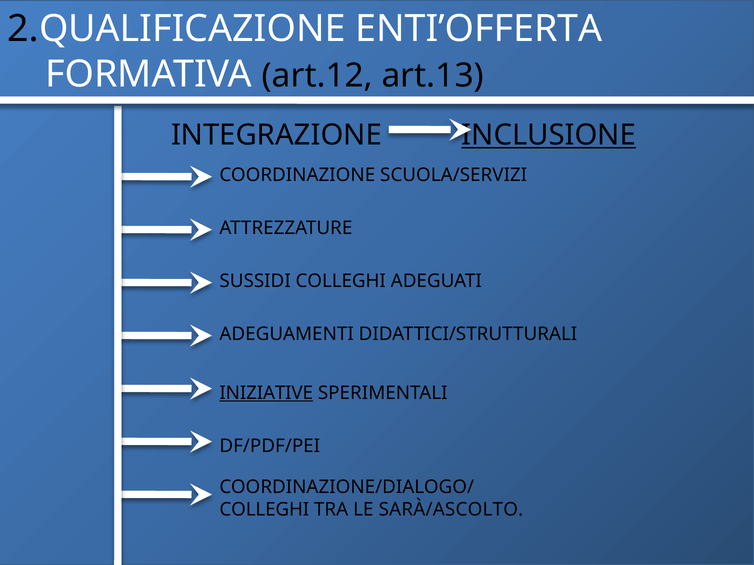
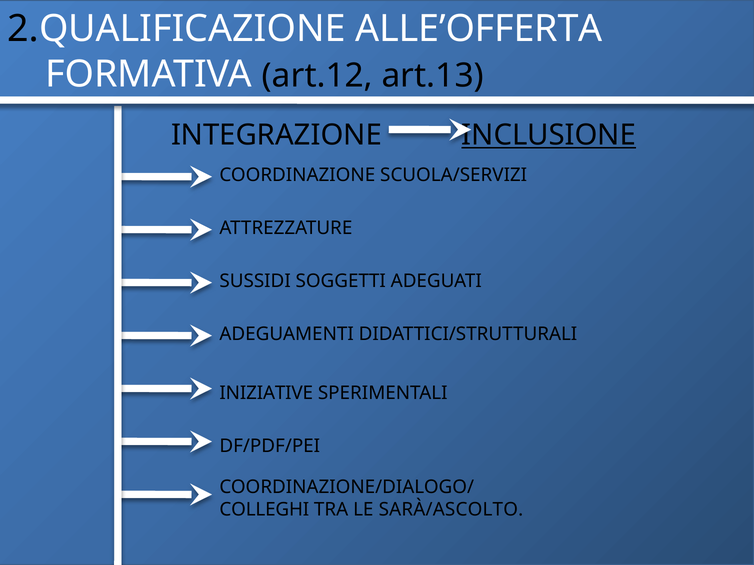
ENTI’OFFERTA: ENTI’OFFERTA -> ALLE’OFFERTA
SUSSIDI COLLEGHI: COLLEGHI -> SOGGETTI
INIZIATIVE underline: present -> none
